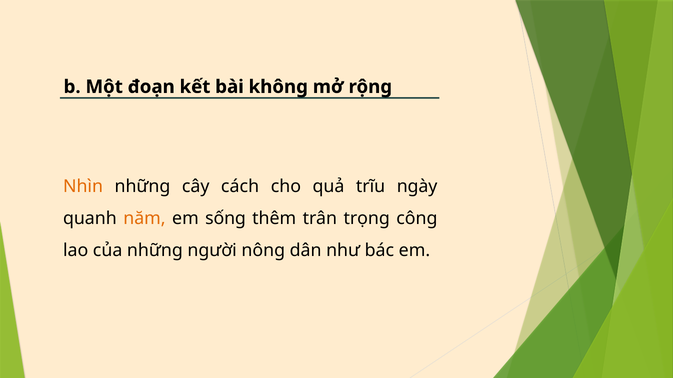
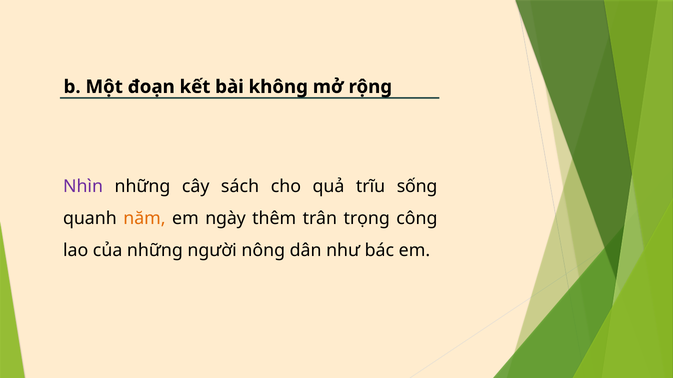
Nhìn colour: orange -> purple
cách: cách -> sách
ngày: ngày -> sống
sống: sống -> ngày
